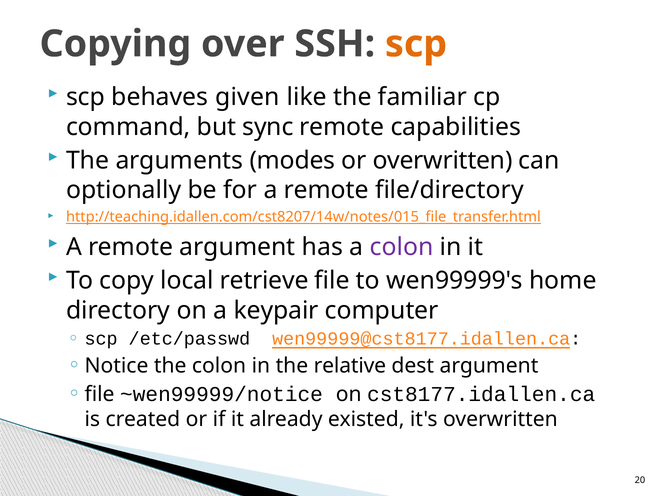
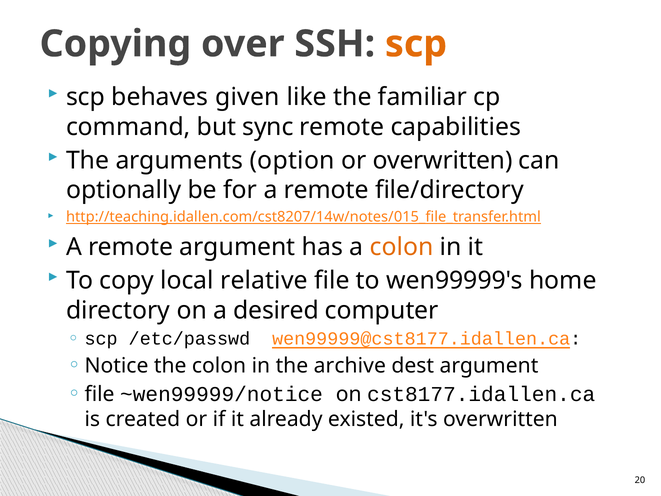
modes: modes -> option
colon at (402, 247) colour: purple -> orange
retrieve: retrieve -> relative
keypair: keypair -> desired
relative: relative -> archive
